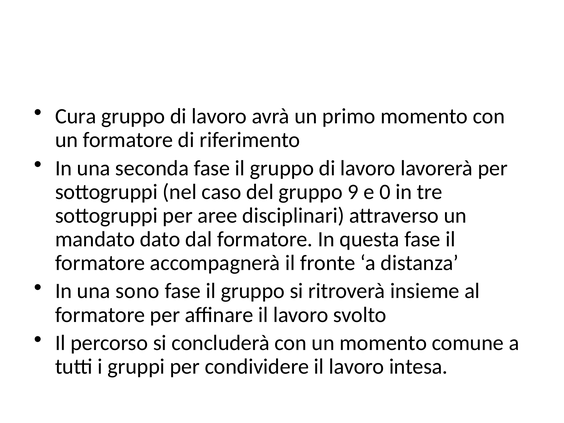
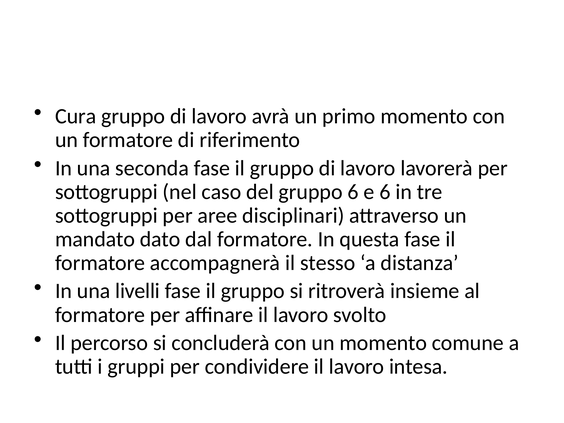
gruppo 9: 9 -> 6
e 0: 0 -> 6
fronte: fronte -> stesso
sono: sono -> livelli
